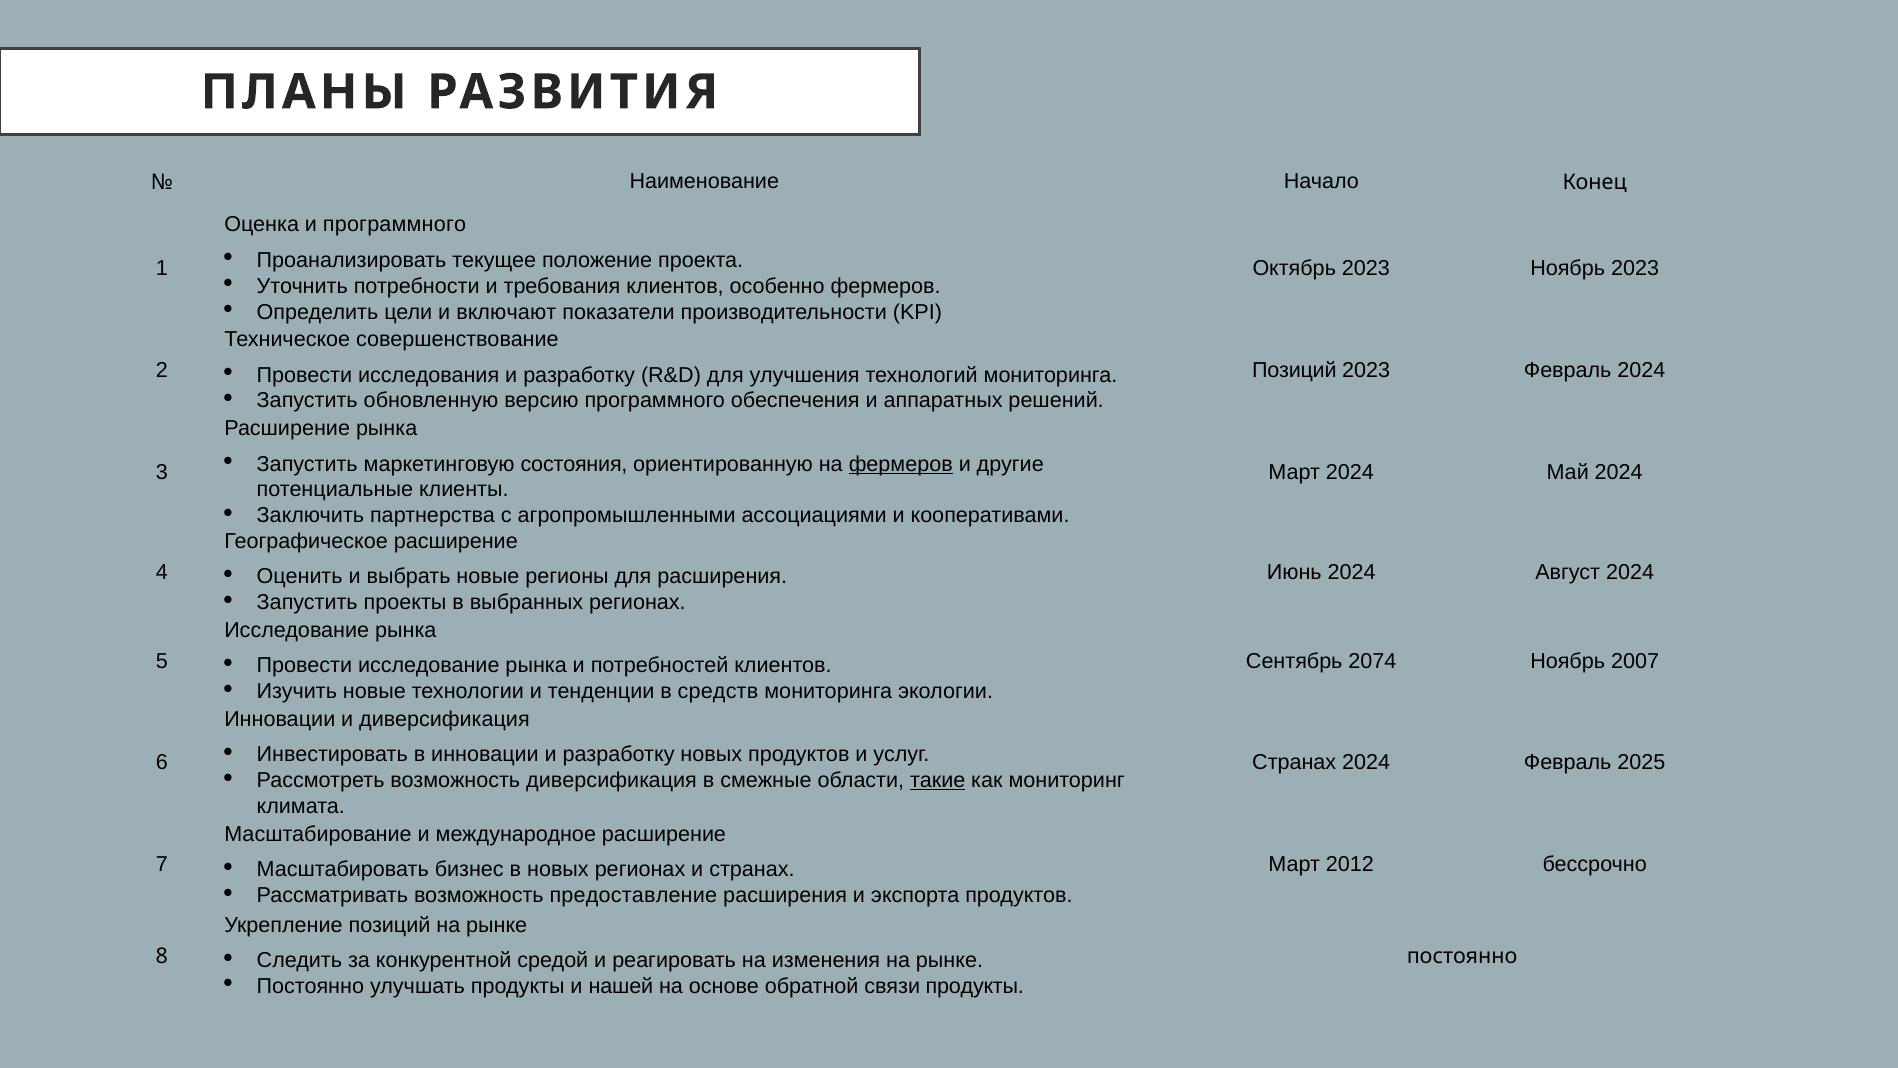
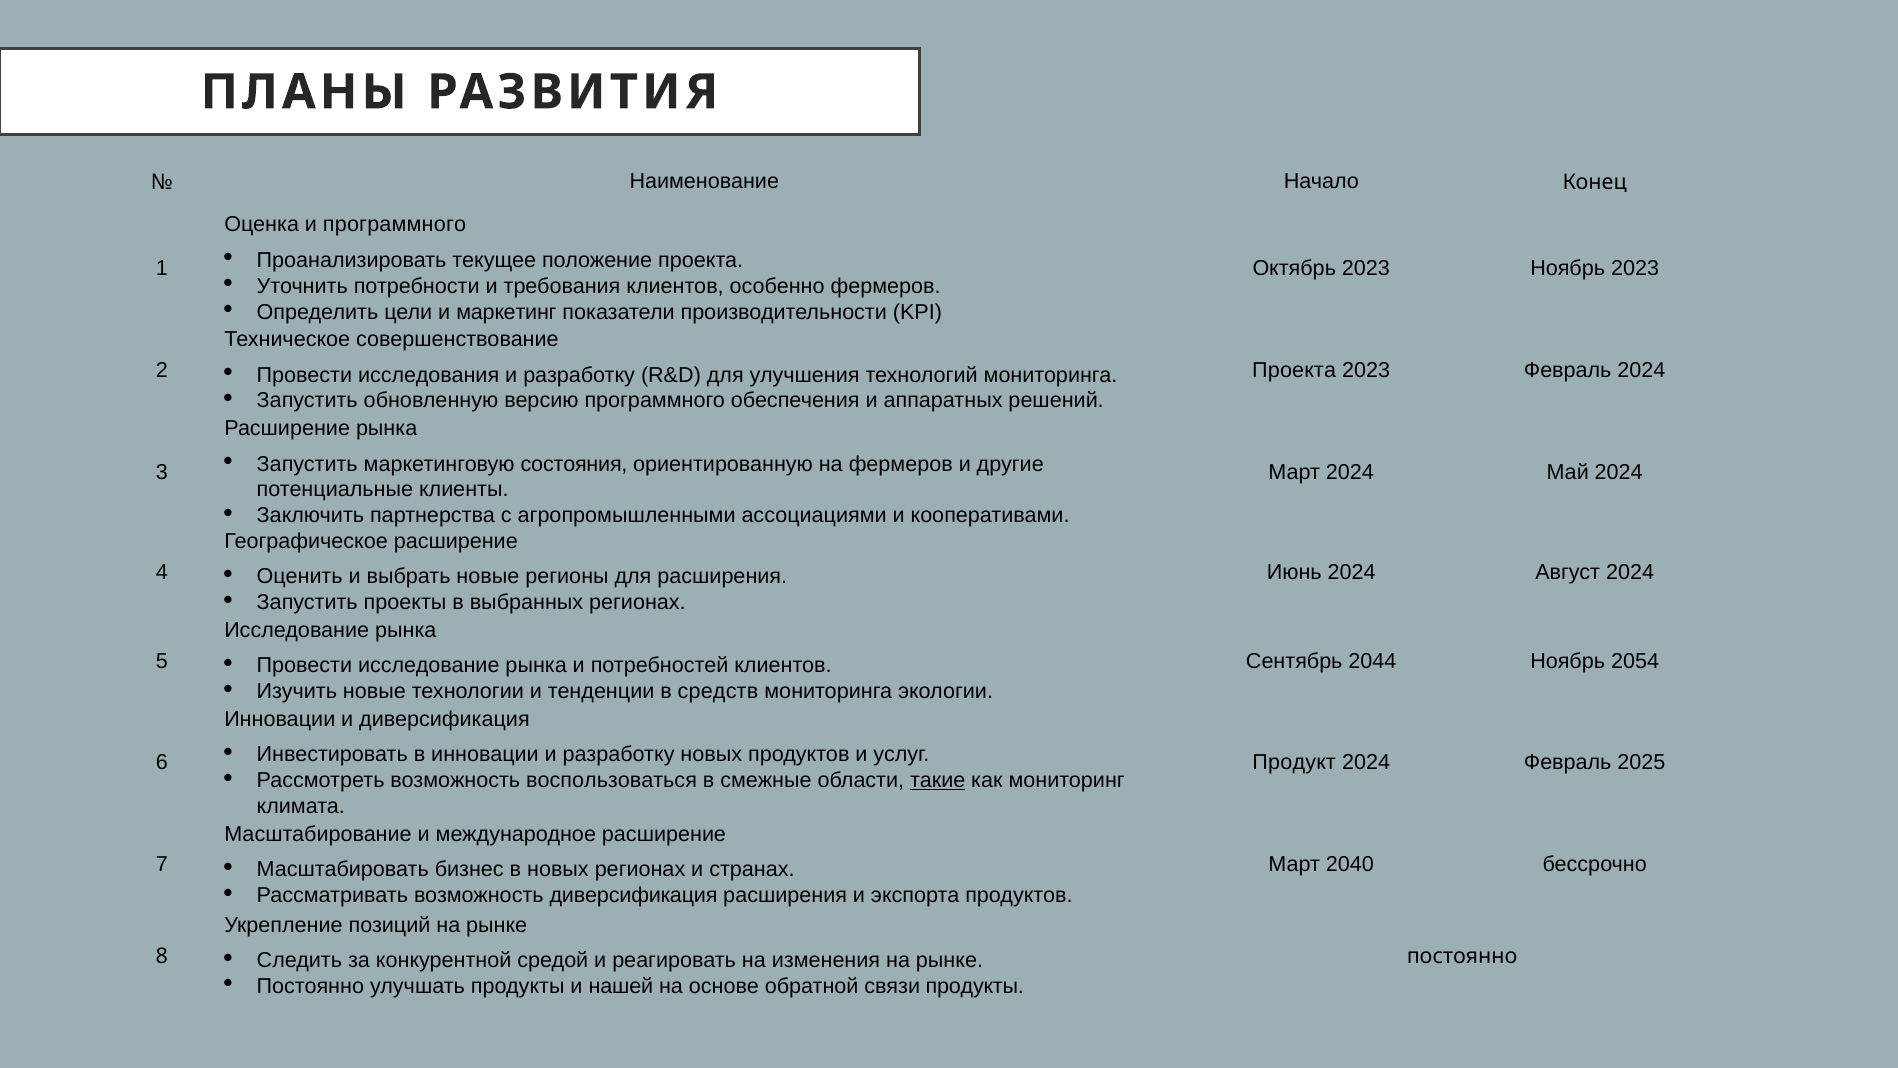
включают: включают -> маркетинг
Позиций at (1294, 370): Позиций -> Проекта
фермеров at (901, 464) underline: present -> none
2074: 2074 -> 2044
2007: 2007 -> 2054
Странах at (1294, 763): Странах -> Продукт
возможность диверсификация: диверсификация -> воспользоваться
2012: 2012 -> 2040
возможность предоставление: предоставление -> диверсификация
